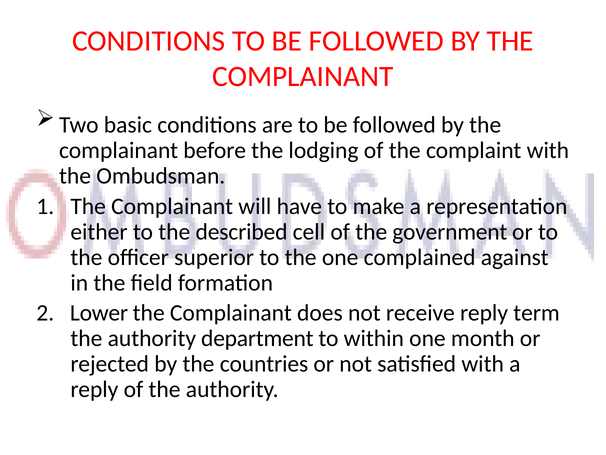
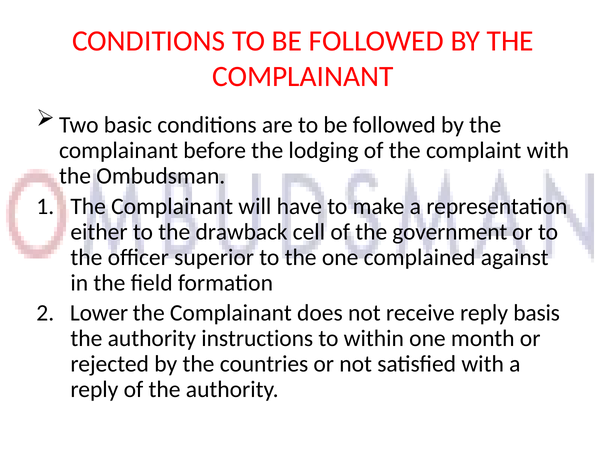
described: described -> drawback
term: term -> basis
department: department -> instructions
